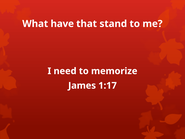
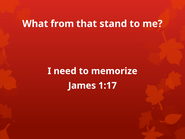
have: have -> from
